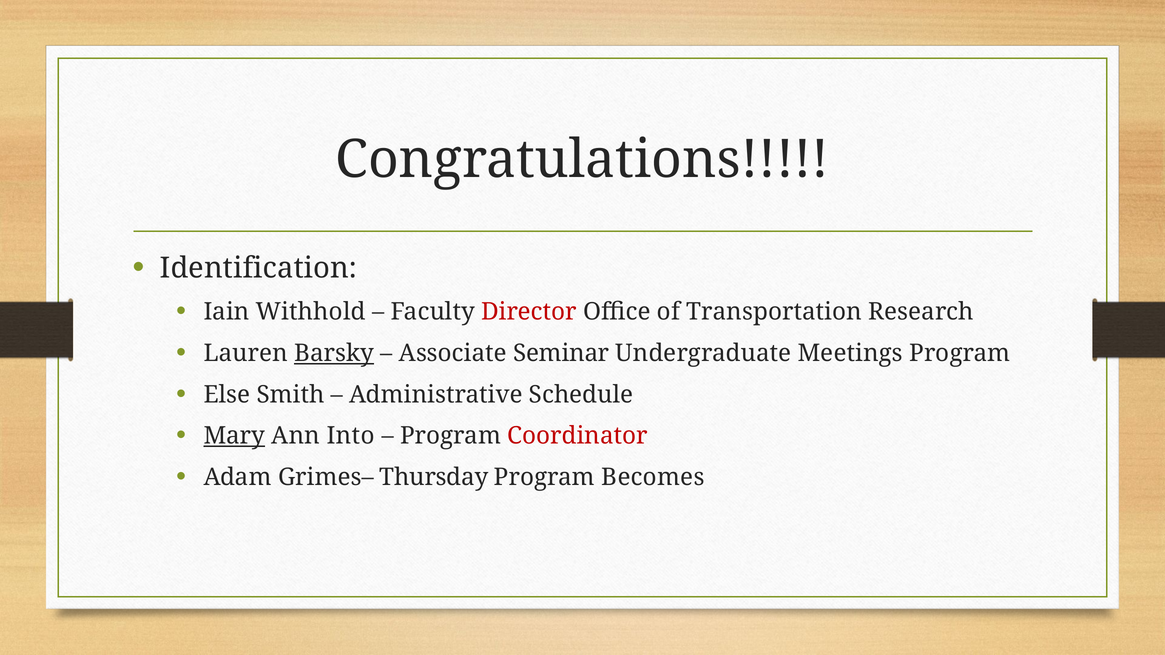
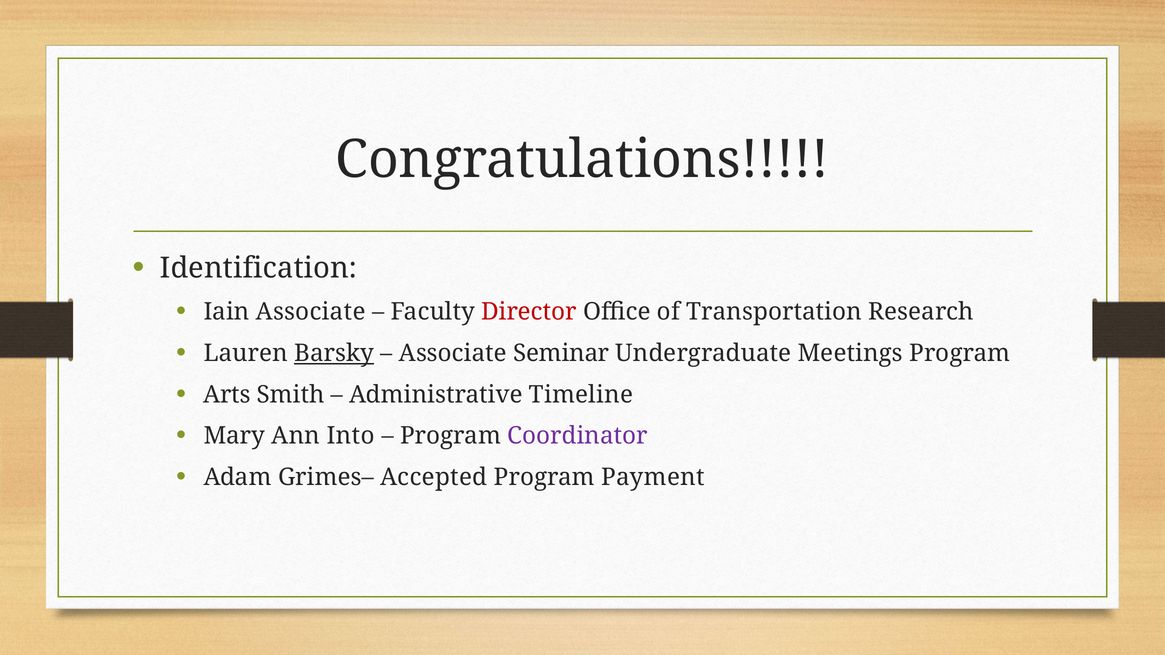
Iain Withhold: Withhold -> Associate
Else: Else -> Arts
Schedule: Schedule -> Timeline
Mary underline: present -> none
Coordinator colour: red -> purple
Thursday: Thursday -> Accepted
Becomes: Becomes -> Payment
